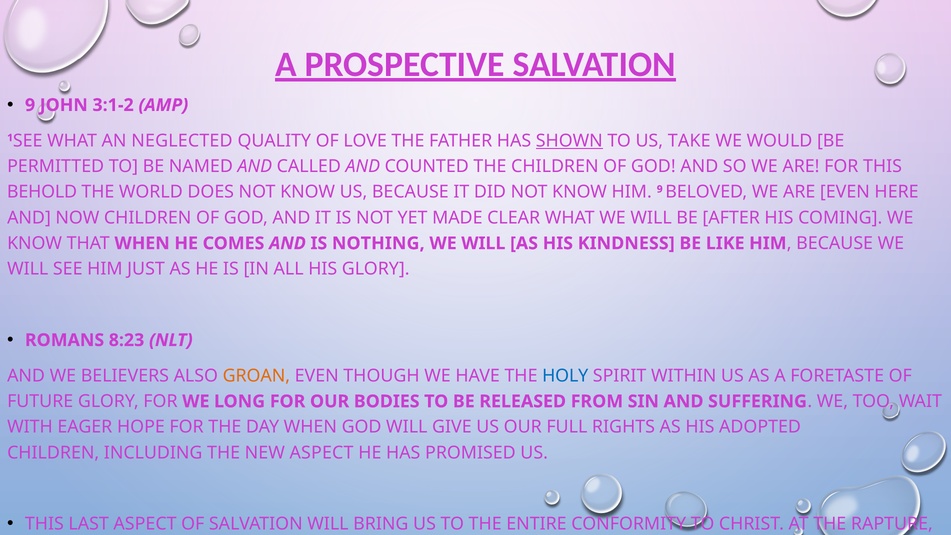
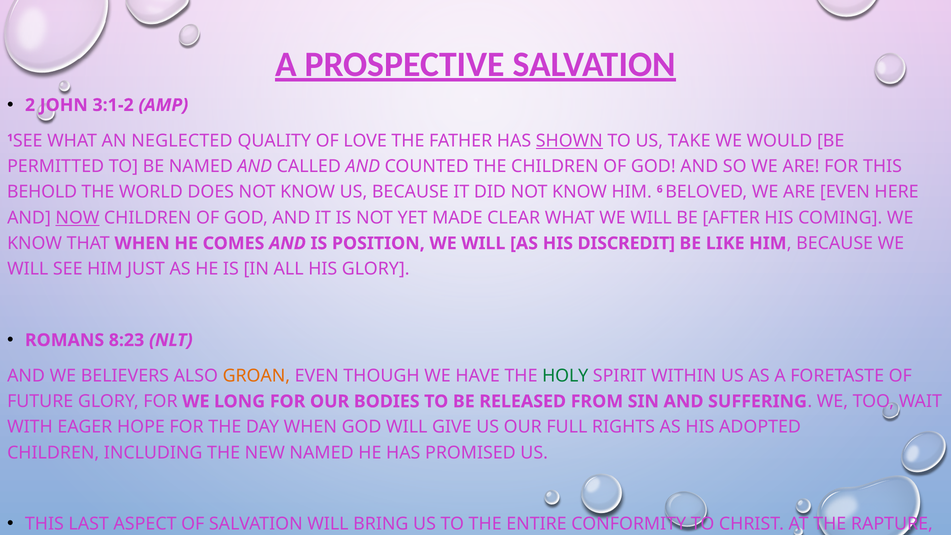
9 at (30, 105): 9 -> 2
HIM 9: 9 -> 6
NOW underline: none -> present
NOTHING: NOTHING -> POSITION
KINDNESS: KINDNESS -> DISCREDIT
HOLY colour: blue -> green
NEW ASPECT: ASPECT -> NAMED
